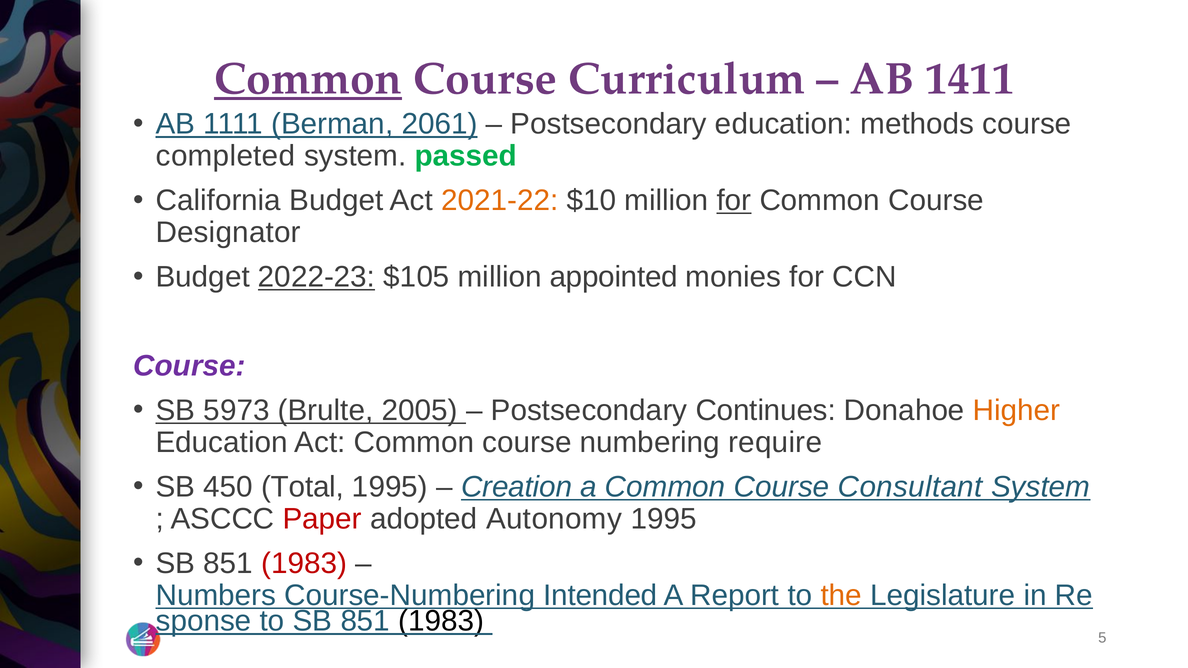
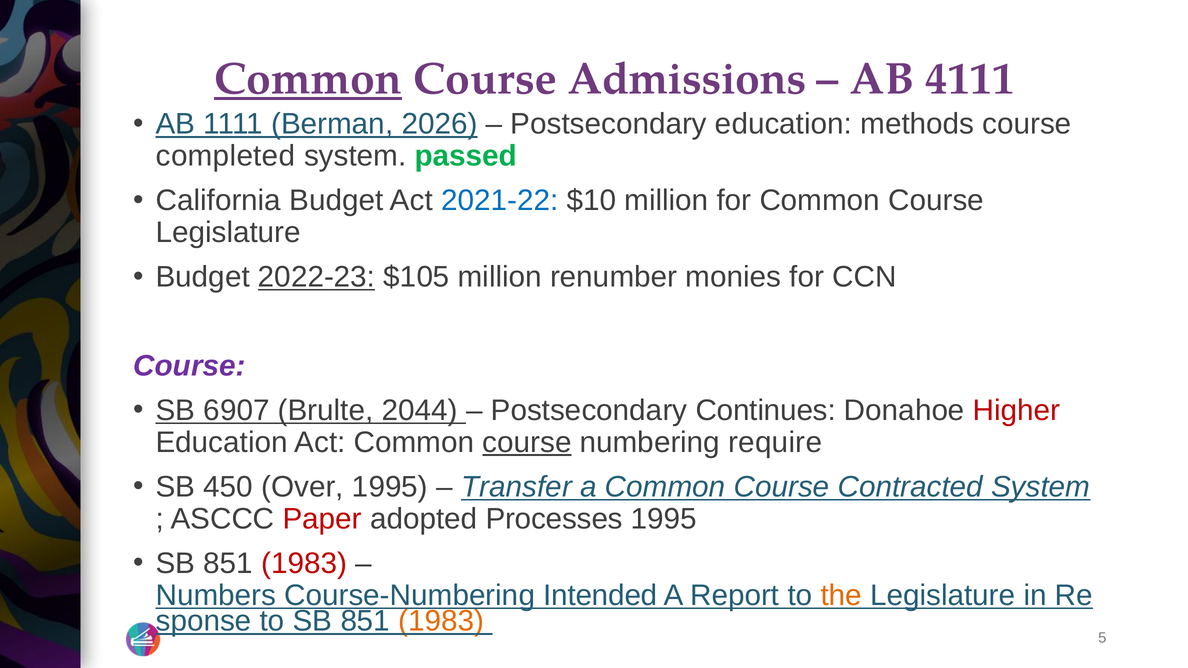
Curriculum: Curriculum -> Admissions
1411: 1411 -> 4111
2061: 2061 -> 2026
2021-22 colour: orange -> blue
for at (734, 201) underline: present -> none
Designator at (228, 233): Designator -> Legislature
appointed: appointed -> renumber
5973: 5973 -> 6907
2005: 2005 -> 2044
Higher colour: orange -> red
course at (527, 442) underline: none -> present
Total: Total -> Over
Creation: Creation -> Transfer
Consultant: Consultant -> Contracted
Autonomy: Autonomy -> Processes
1983 at (441, 621) colour: black -> orange
